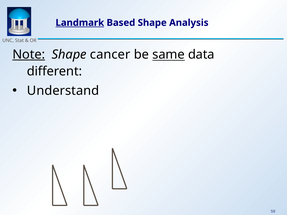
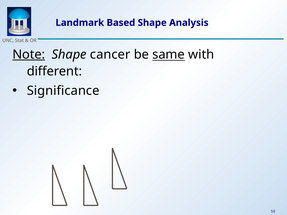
Landmark underline: present -> none
data: data -> with
Understand: Understand -> Significance
